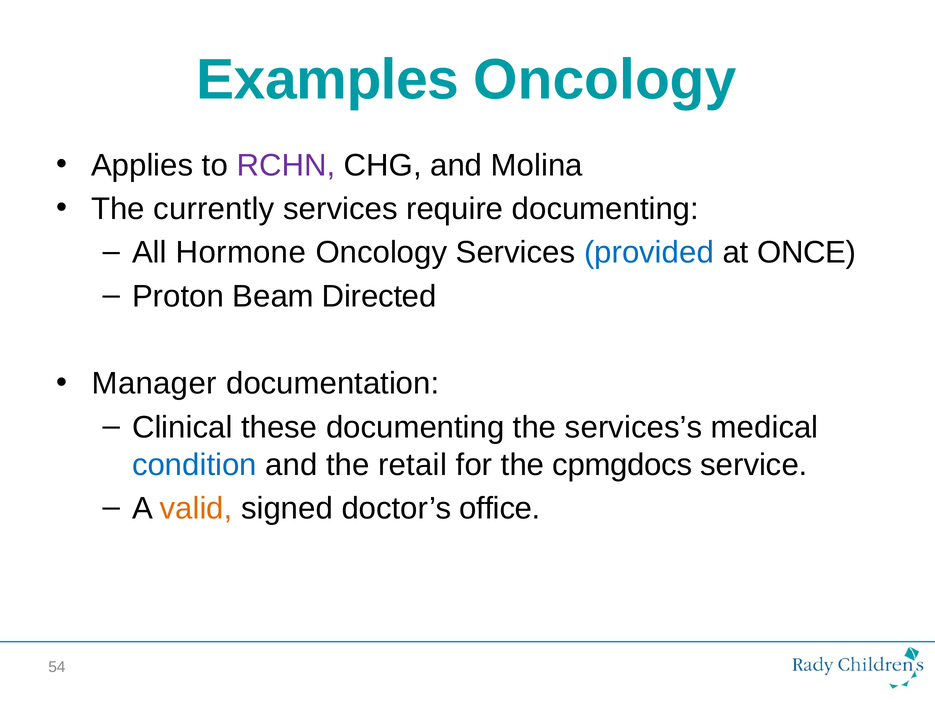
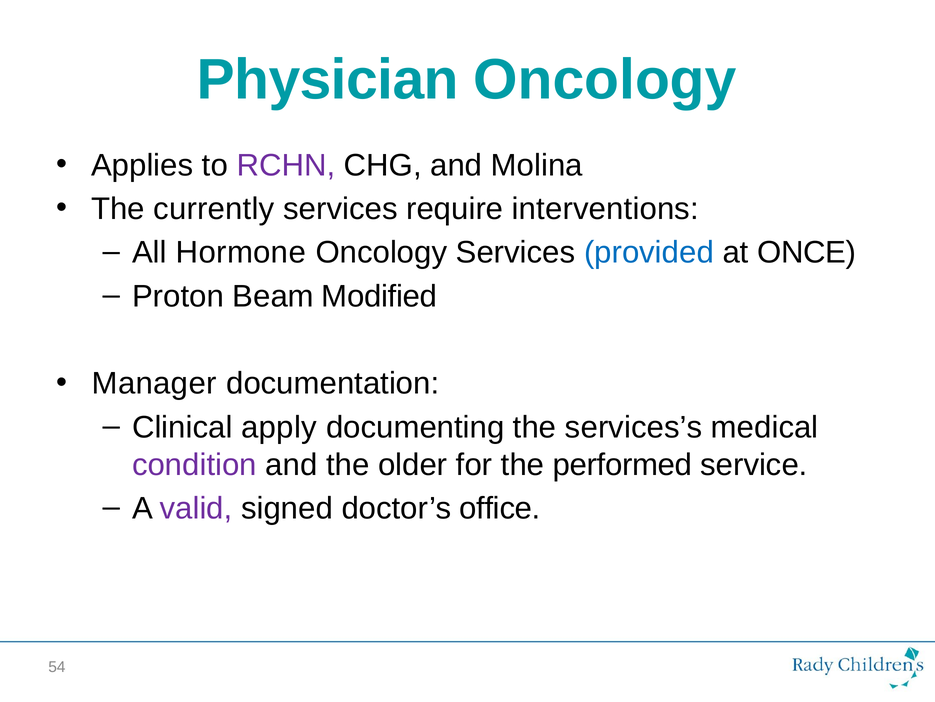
Examples: Examples -> Physician
require documenting: documenting -> interventions
Directed: Directed -> Modified
these: these -> apply
condition colour: blue -> purple
retail: retail -> older
cpmgdocs: cpmgdocs -> performed
valid colour: orange -> purple
